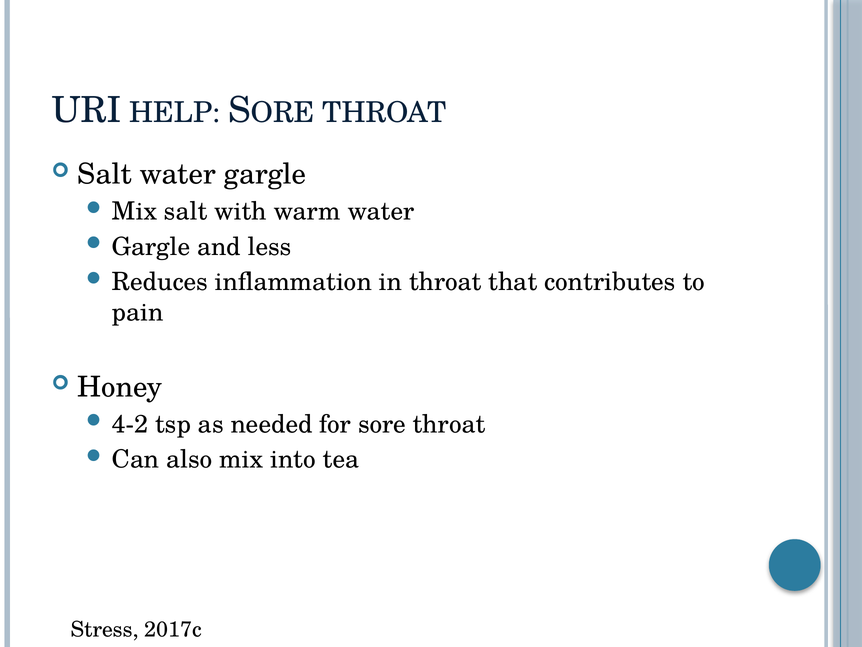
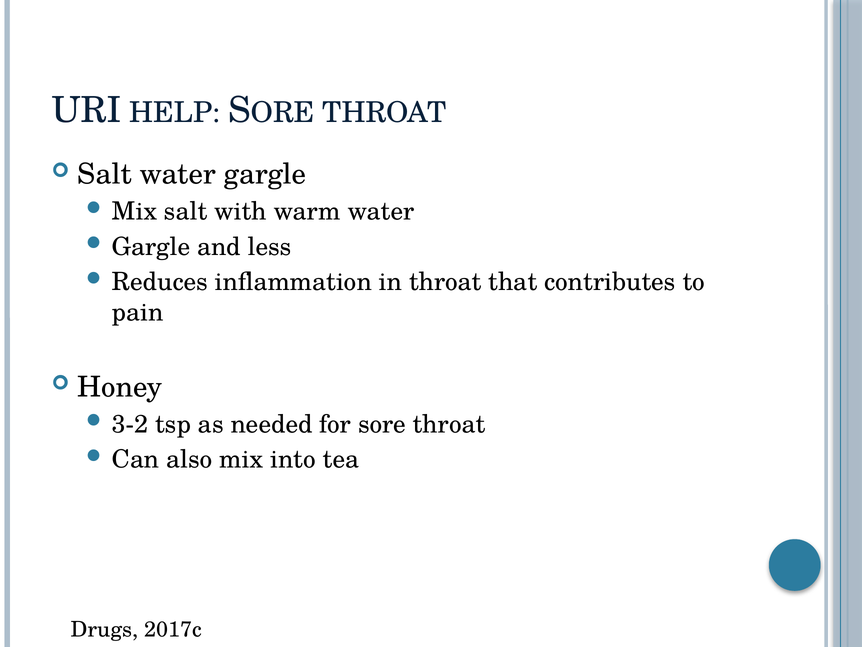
4-2: 4-2 -> 3-2
Stress: Stress -> Drugs
